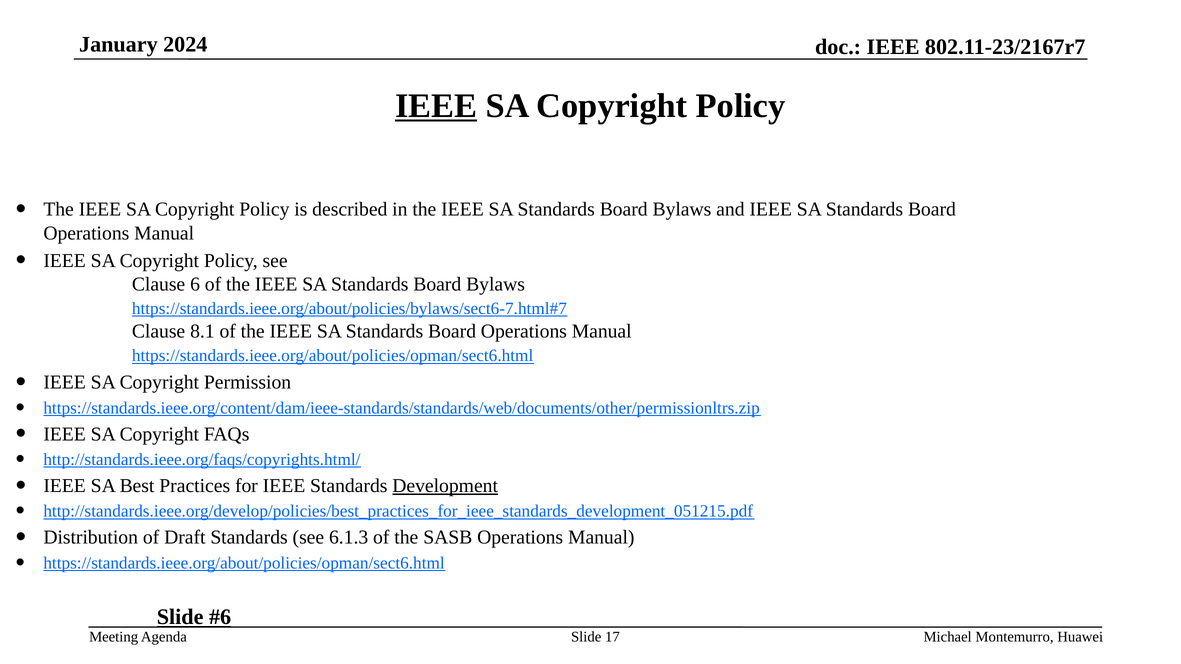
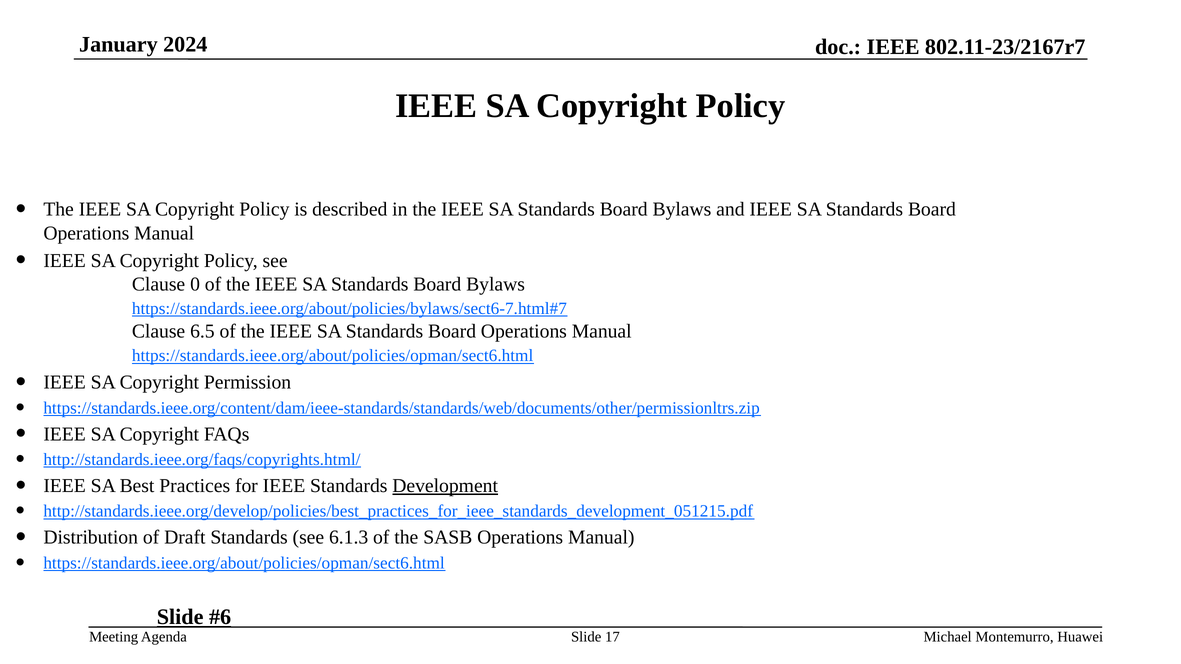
IEEE at (436, 106) underline: present -> none
6: 6 -> 0
8.1: 8.1 -> 6.5
